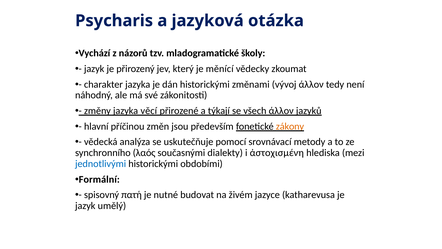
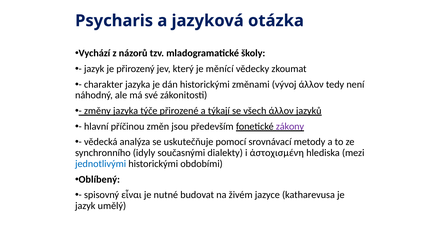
věcí: věcí -> týče
zákony colour: orange -> purple
λαός: λαός -> idyly
Formální: Formální -> Oblíbený
πατή: πατή -> εἶναι
